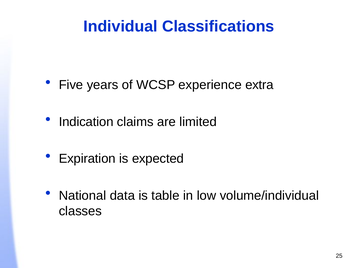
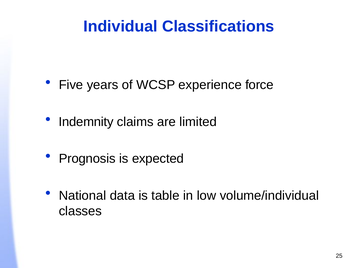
extra: extra -> force
Indication: Indication -> Indemnity
Expiration: Expiration -> Prognosis
